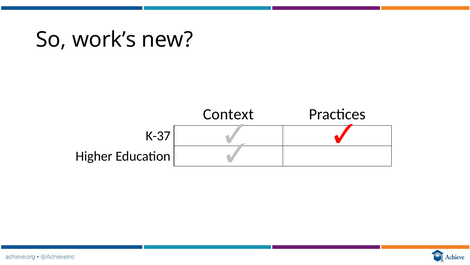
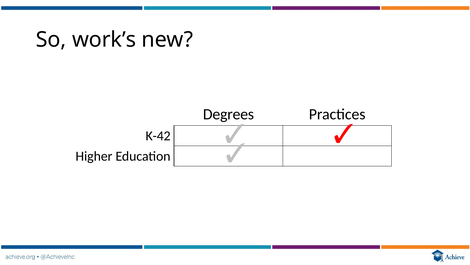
Context: Context -> Degrees
K-37: K-37 -> K-42
